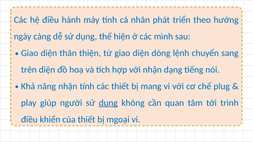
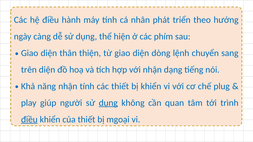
mình: mình -> phím
bị mang: mang -> khiển
điều at (29, 120) underline: none -> present
